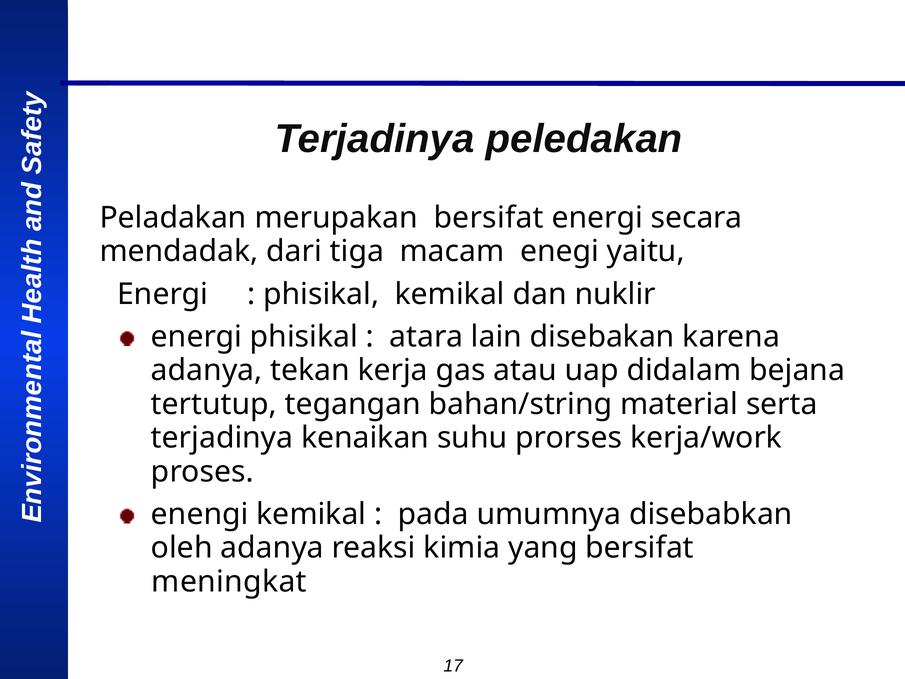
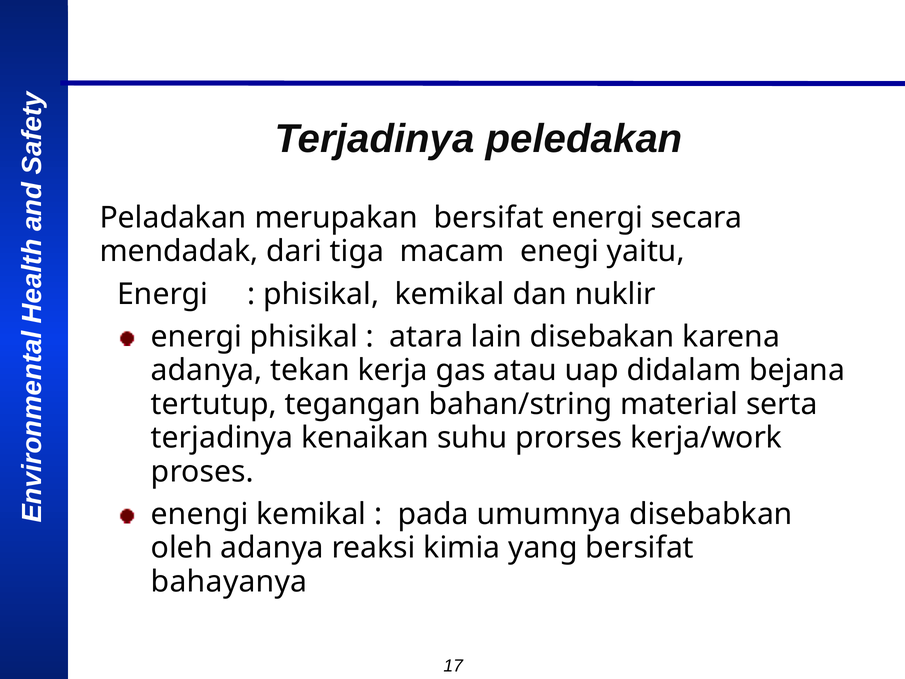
meningkat: meningkat -> bahayanya
